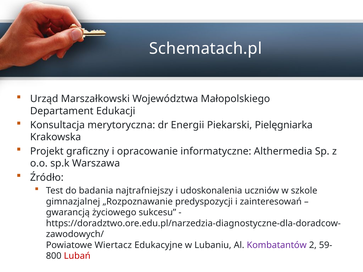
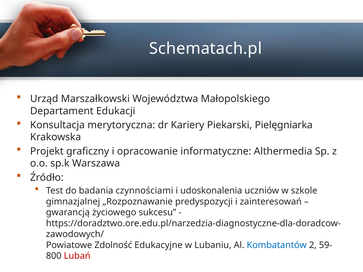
Energii: Energii -> Kariery
najtrafniejszy: najtrafniejszy -> czynnościami
Wiertacz: Wiertacz -> Zdolność
Kombatantów colour: purple -> blue
